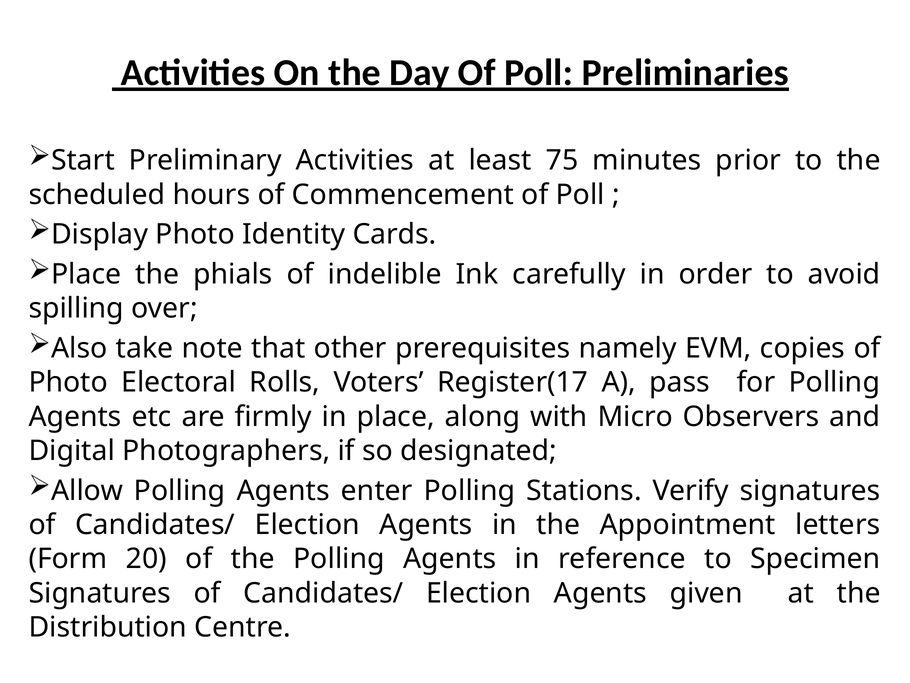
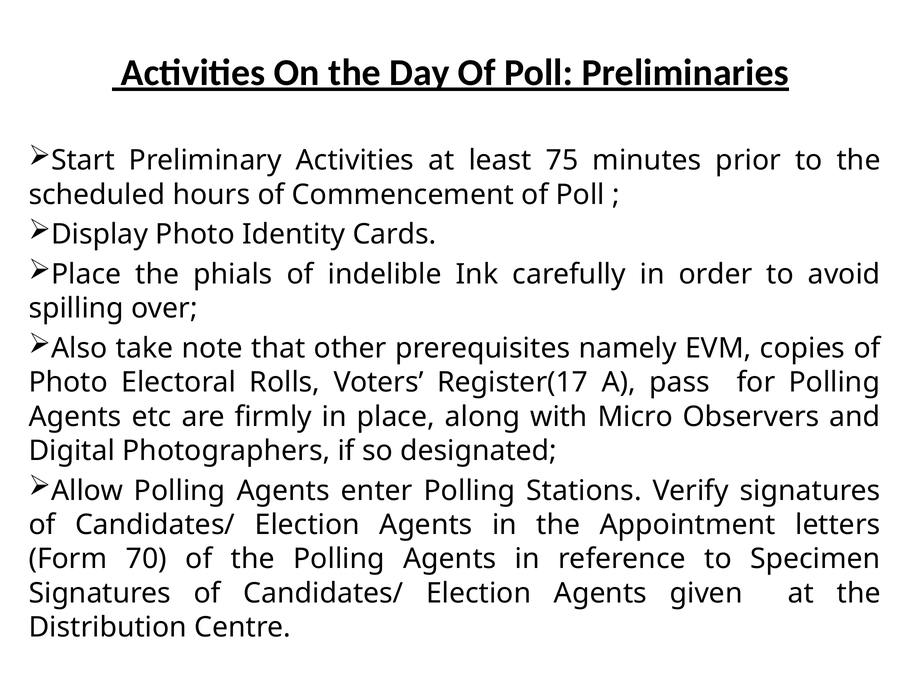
20: 20 -> 70
